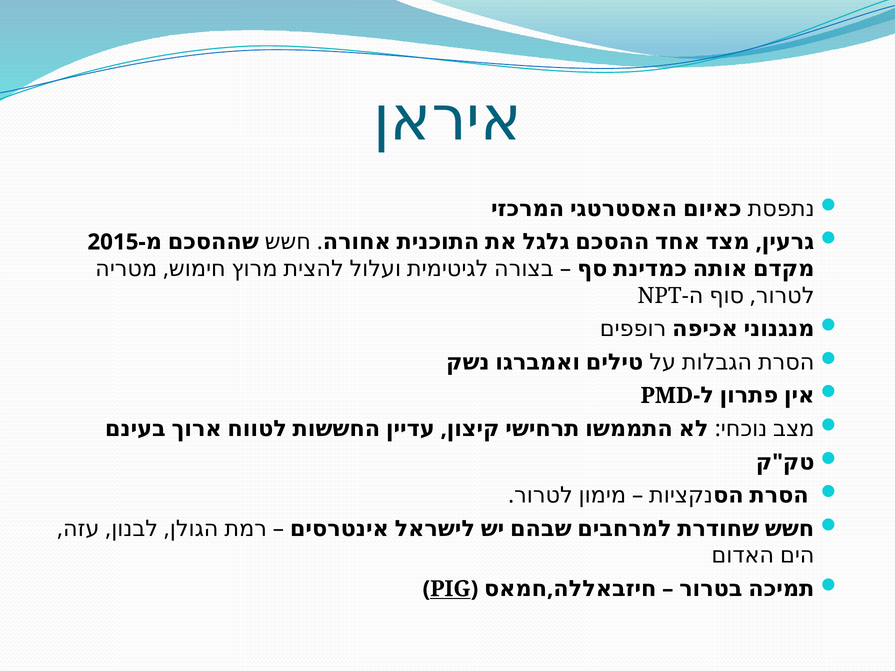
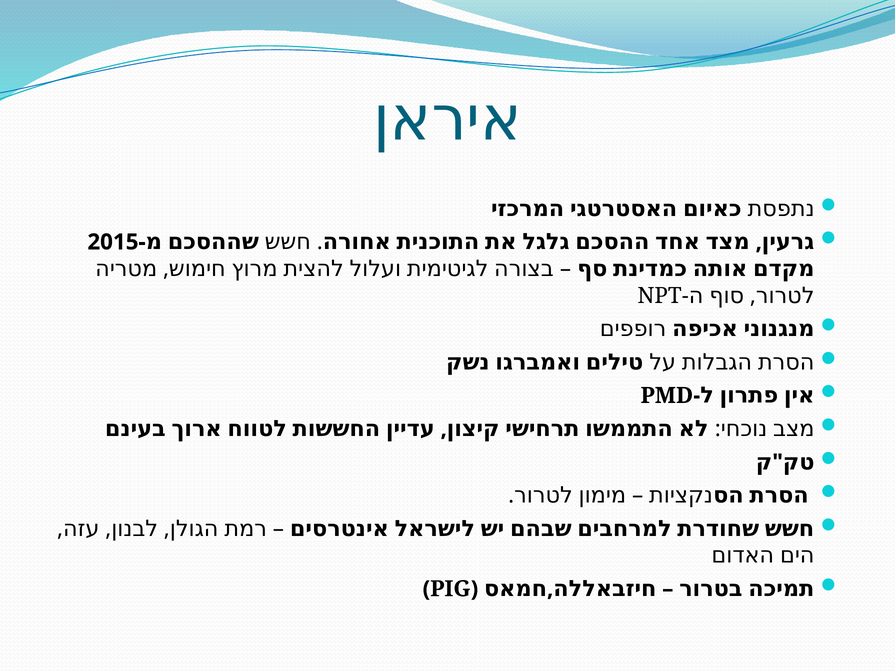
PIG underline: present -> none
